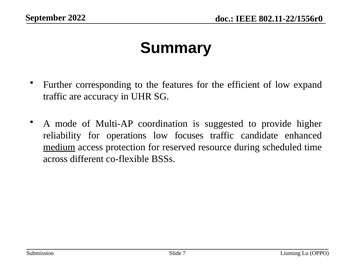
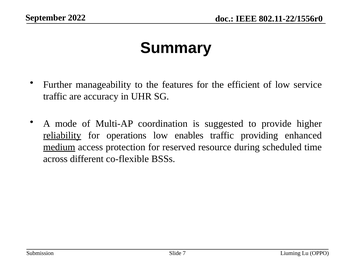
corresponding: corresponding -> manageability
expand: expand -> service
reliability underline: none -> present
focuses: focuses -> enables
candidate: candidate -> providing
